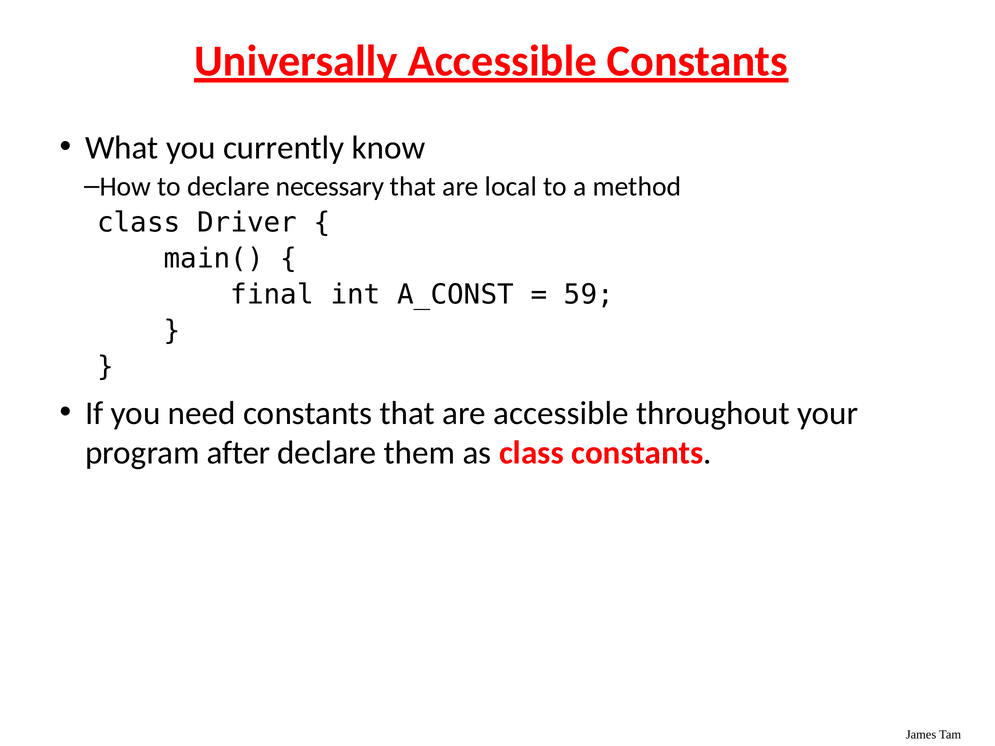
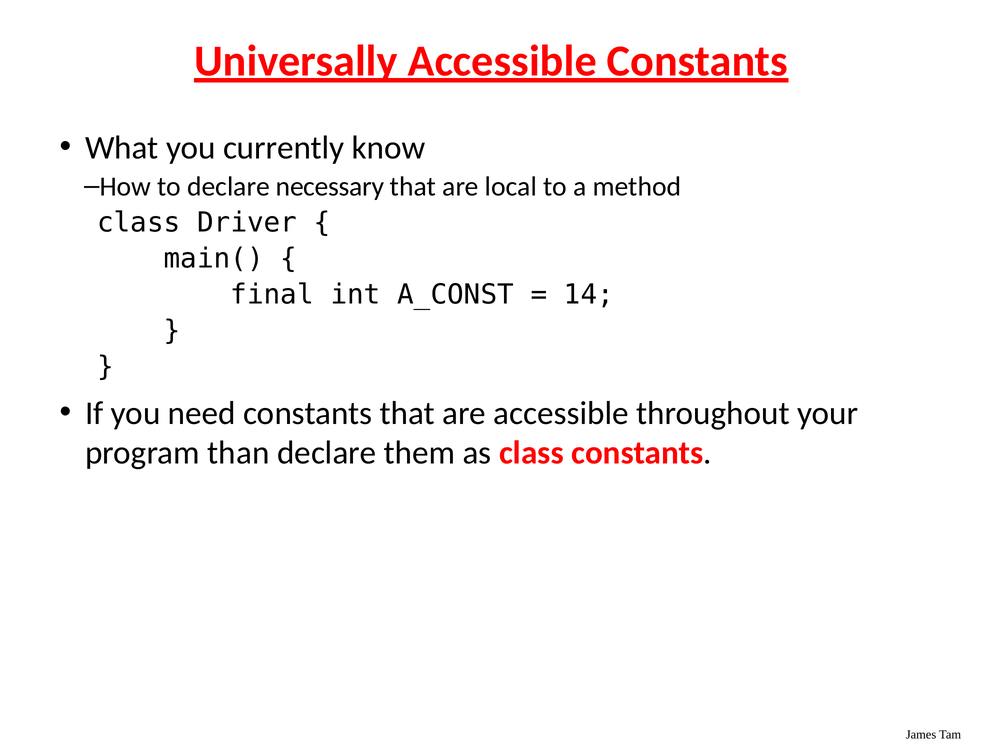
59: 59 -> 14
after: after -> than
